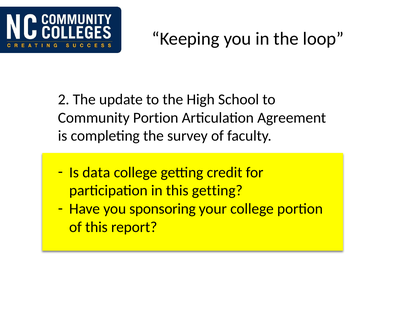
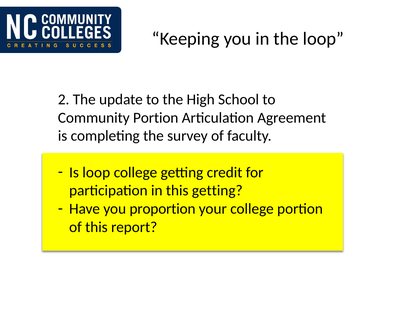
Is data: data -> loop
sponsoring: sponsoring -> proportion
